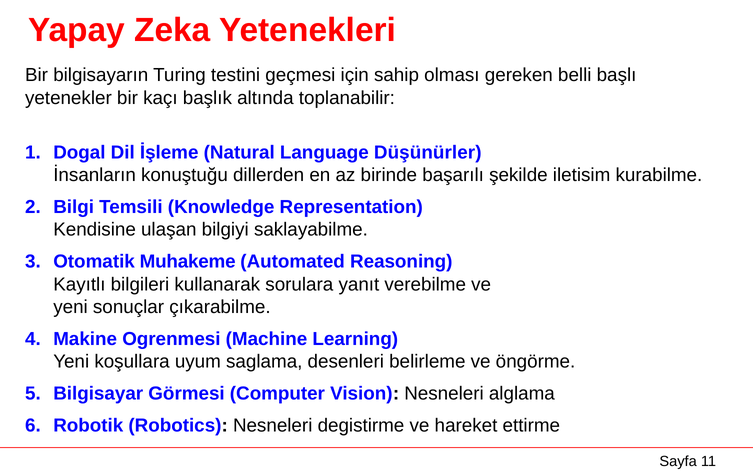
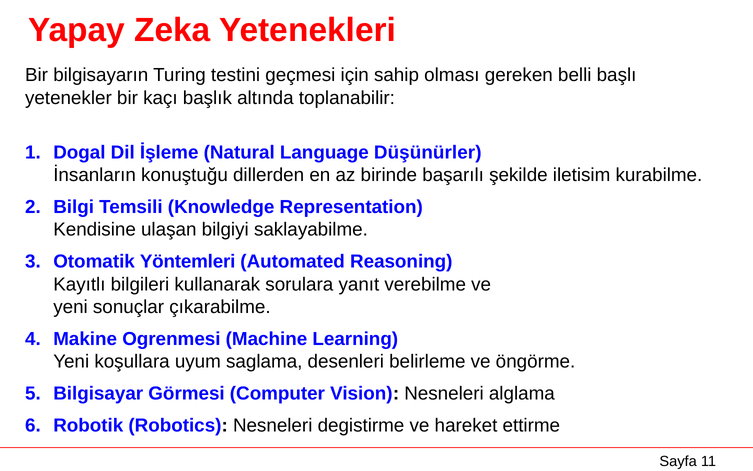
Muhakeme: Muhakeme -> Yöntemleri
